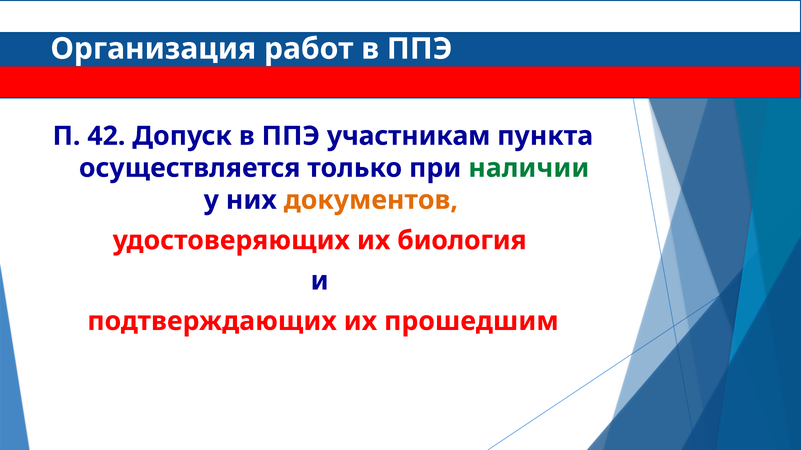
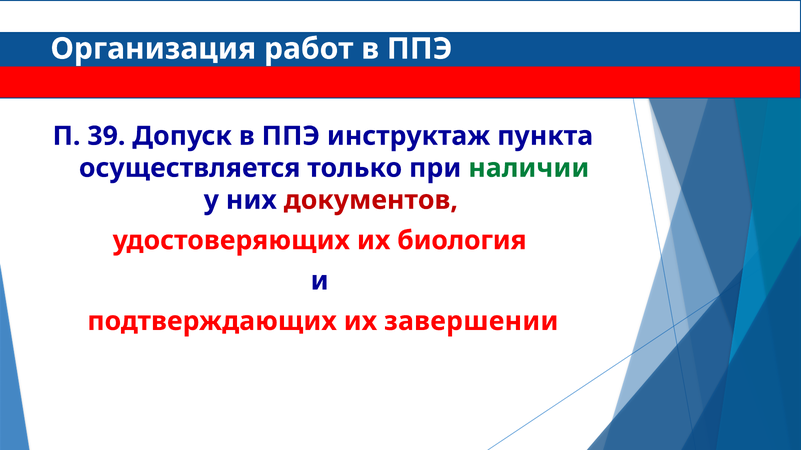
42: 42 -> 39
участникам: участникам -> инструктаж
документов colour: orange -> red
прошедшим: прошедшим -> завершении
